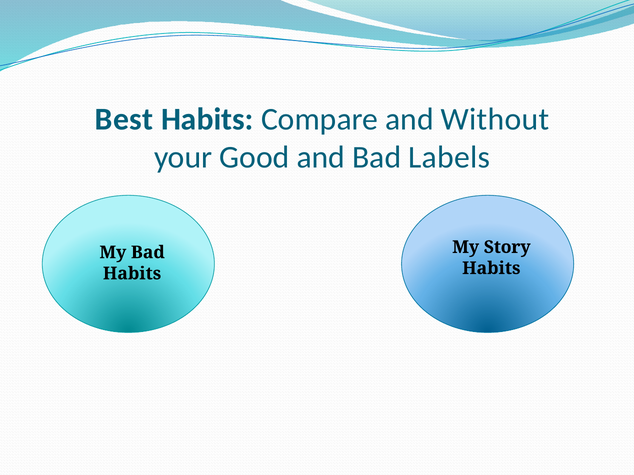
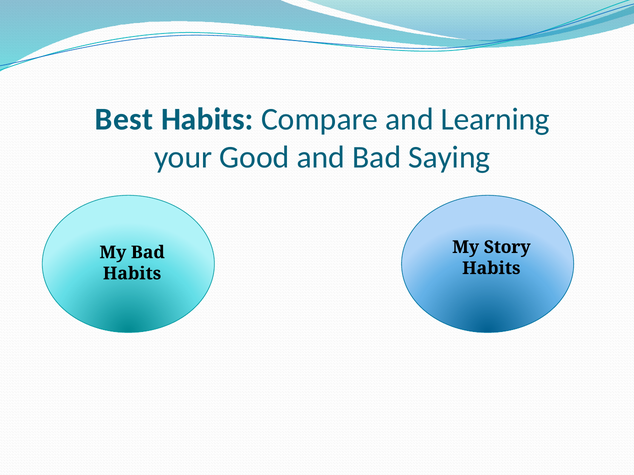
Without: Without -> Learning
Labels: Labels -> Saying
